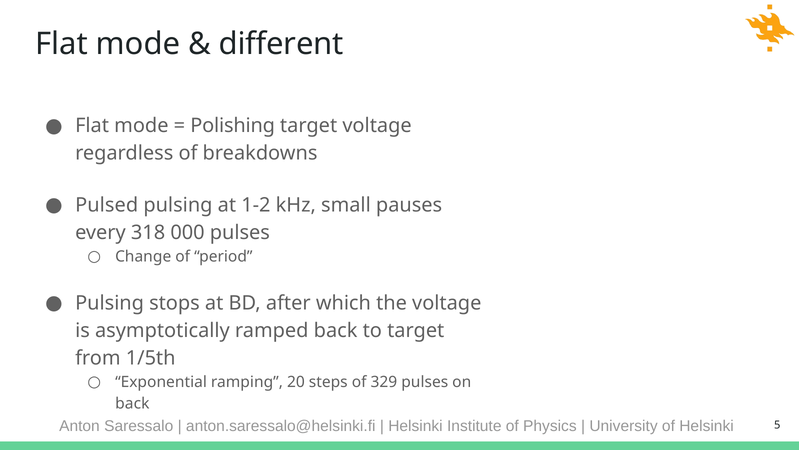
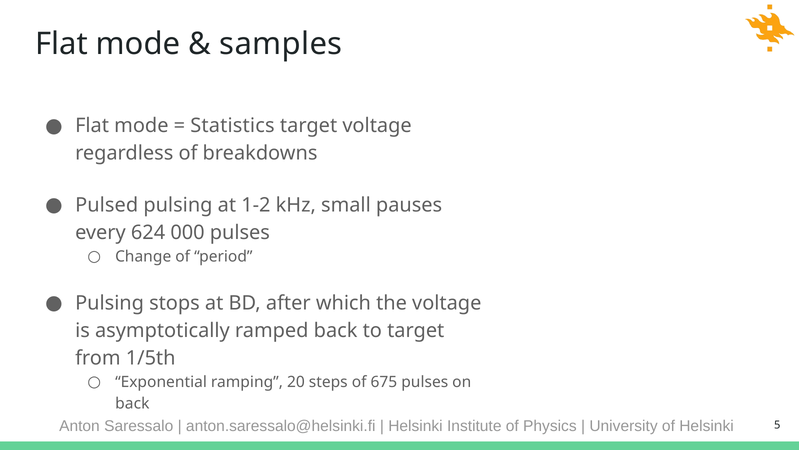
different: different -> samples
Polishing: Polishing -> Statistics
318: 318 -> 624
329: 329 -> 675
